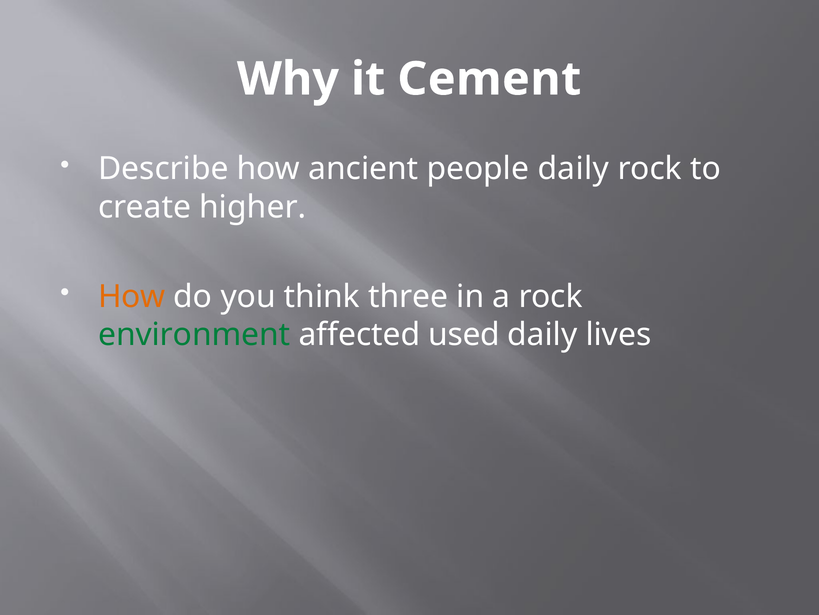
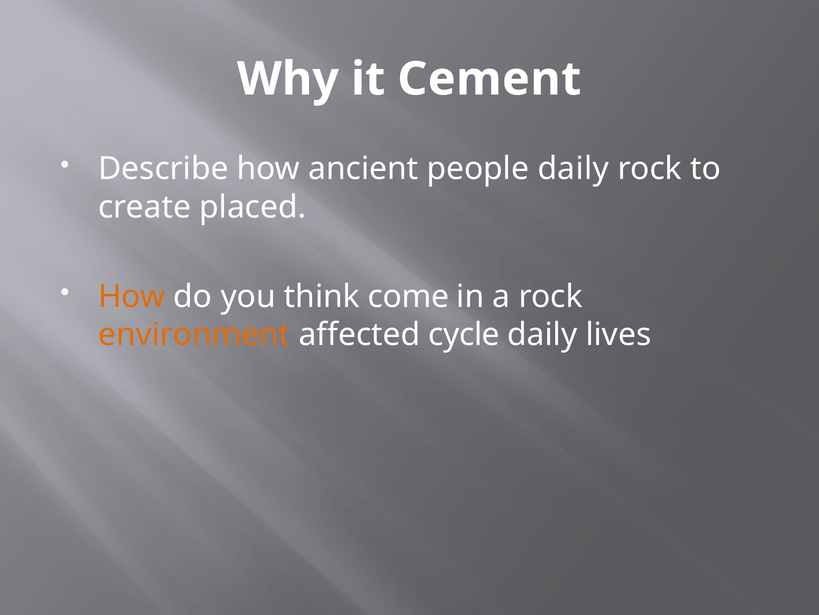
higher: higher -> placed
three: three -> come
environment colour: green -> orange
used: used -> cycle
